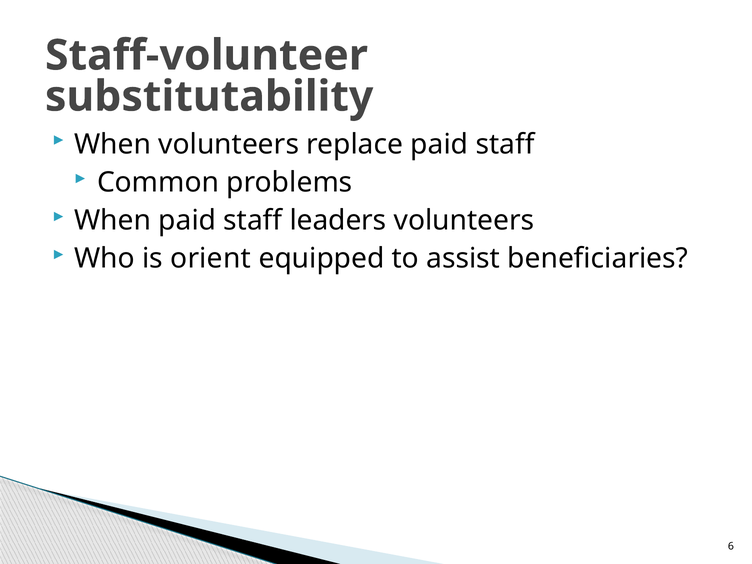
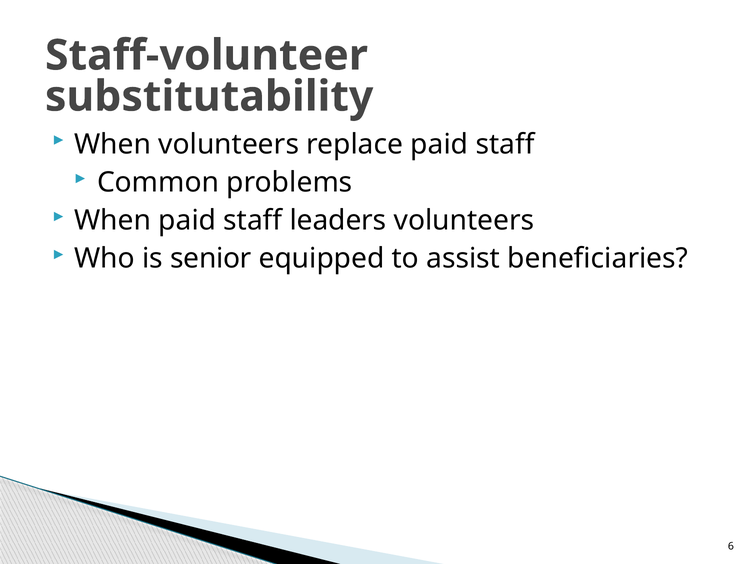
orient: orient -> senior
